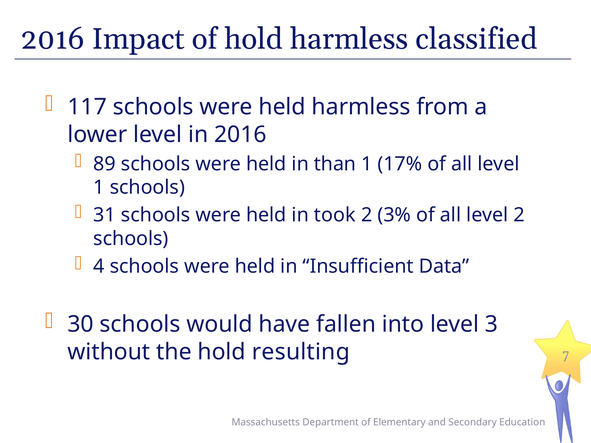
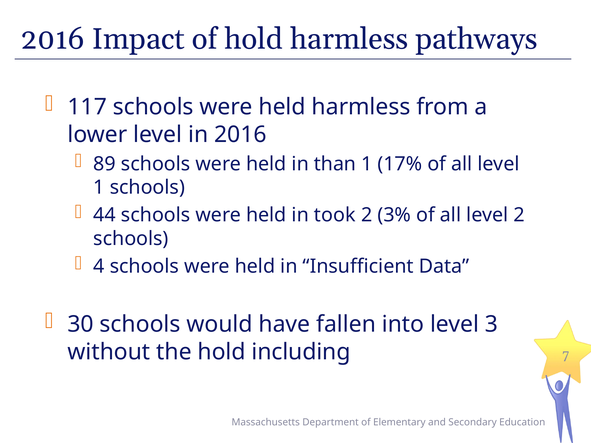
classified: classified -> pathways
31: 31 -> 44
resulting: resulting -> including
